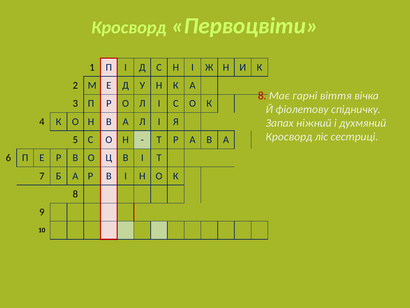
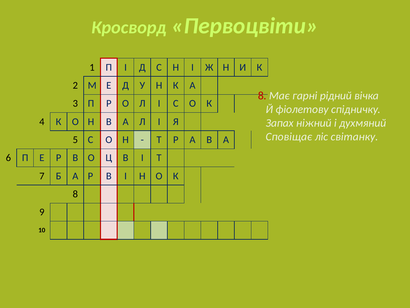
віття: віття -> рідний
Кросворд at (289, 137): Кросворд -> Сповіщає
сестриці: сестриці -> світанку
